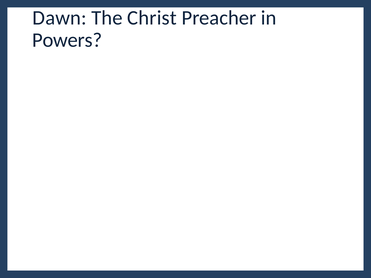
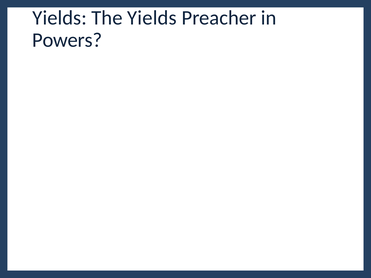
Dawn at (60, 18): Dawn -> Yields
The Christ: Christ -> Yields
